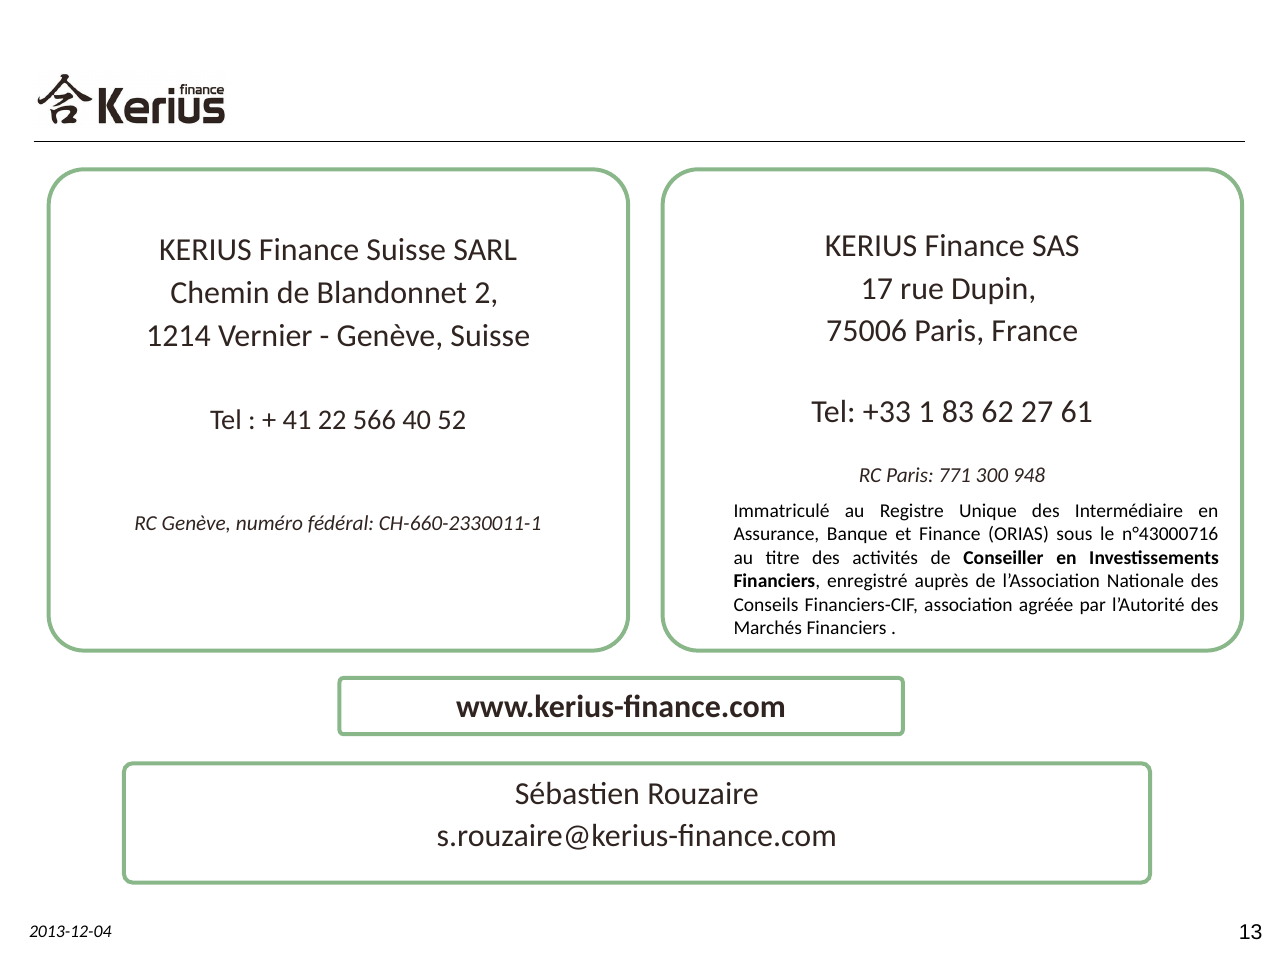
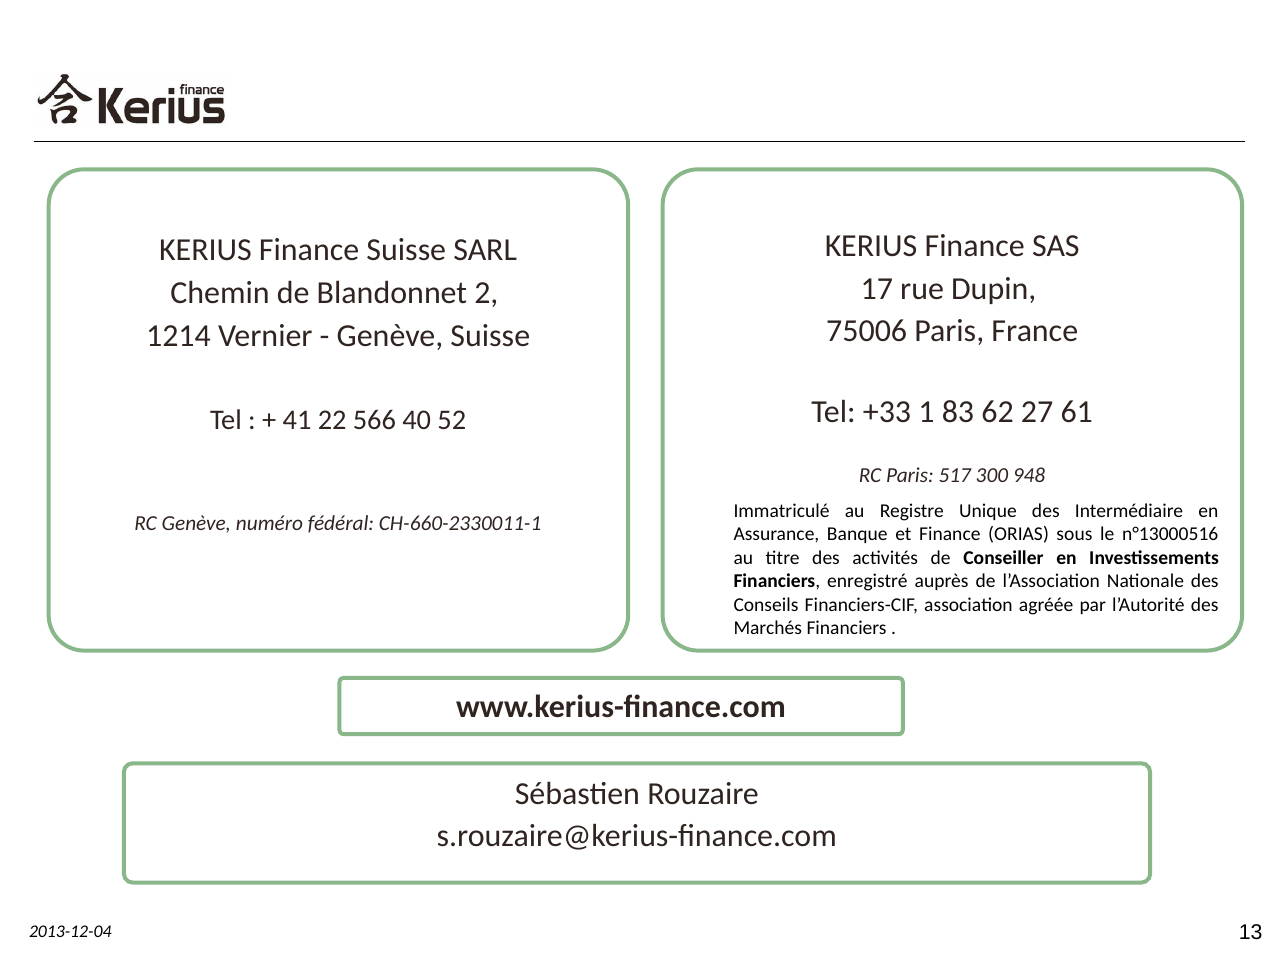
771: 771 -> 517
n°43000716: n°43000716 -> n°13000516
